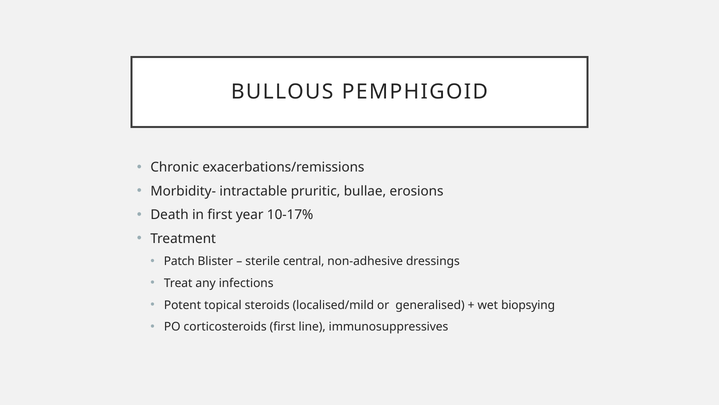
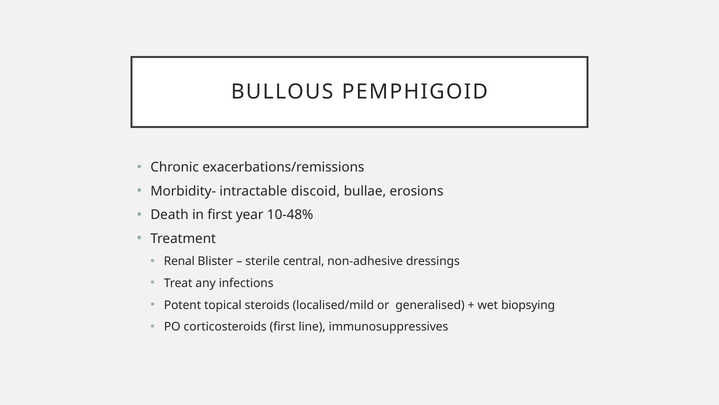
pruritic: pruritic -> discoid
10-17%: 10-17% -> 10-48%
Patch: Patch -> Renal
